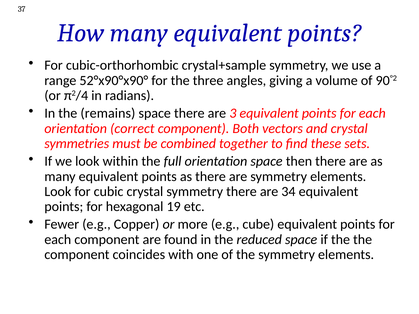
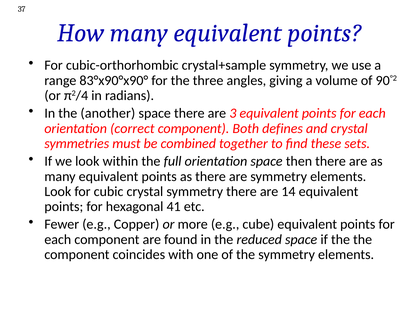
52°x90°x90°: 52°x90°x90° -> 83°x90°x90°
remains: remains -> another
vectors: vectors -> defines
34: 34 -> 14
19: 19 -> 41
